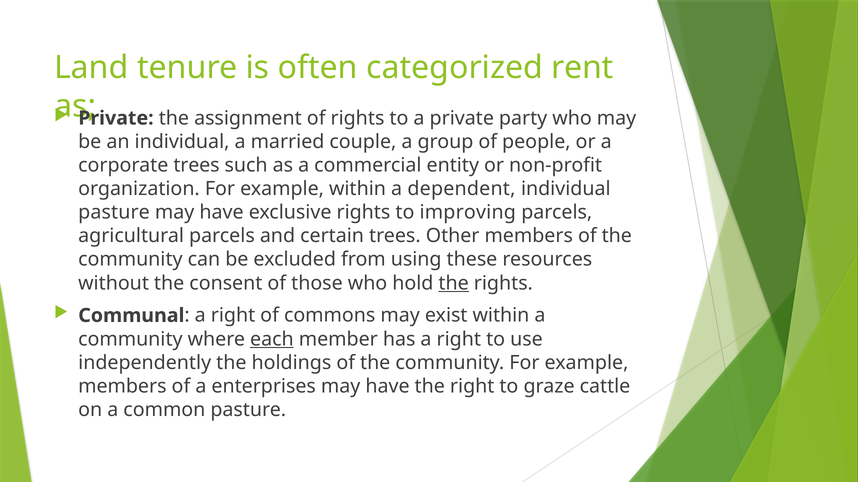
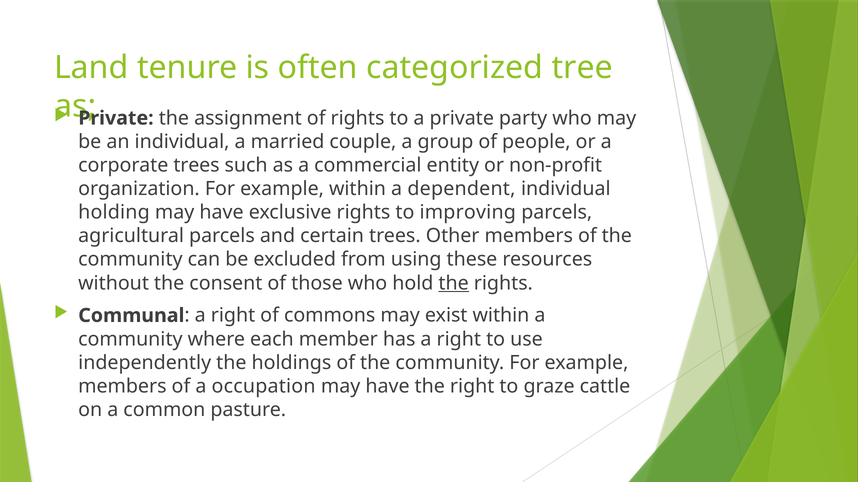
rent: rent -> tree
pasture at (114, 213): pasture -> holding
each underline: present -> none
enterprises: enterprises -> occupation
